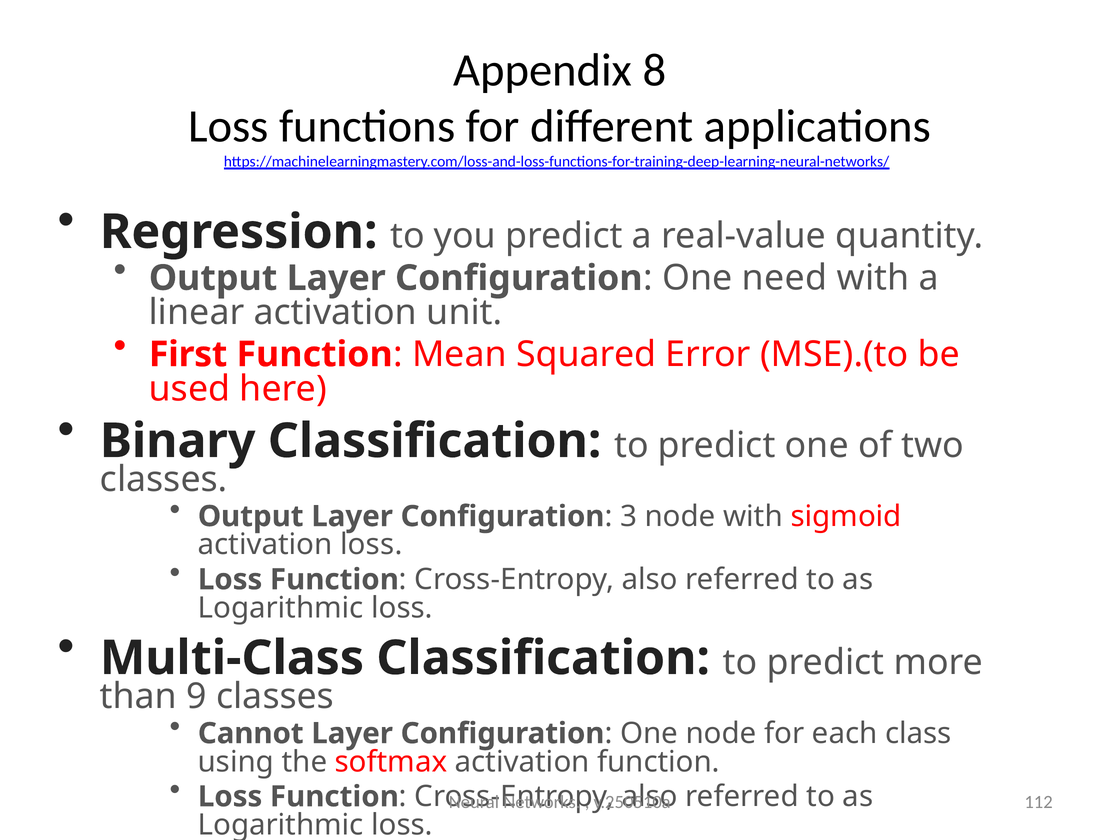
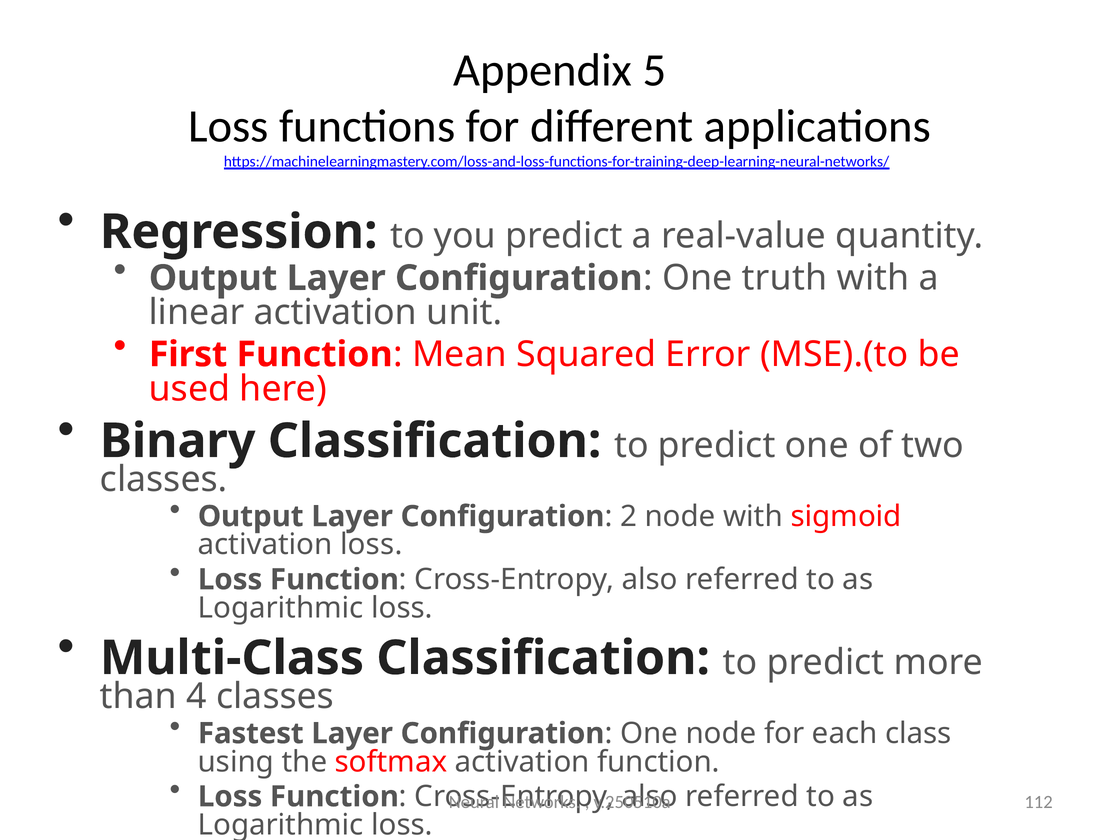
8: 8 -> 5
need: need -> truth
3: 3 -> 2
9: 9 -> 4
Cannot: Cannot -> Fastest
